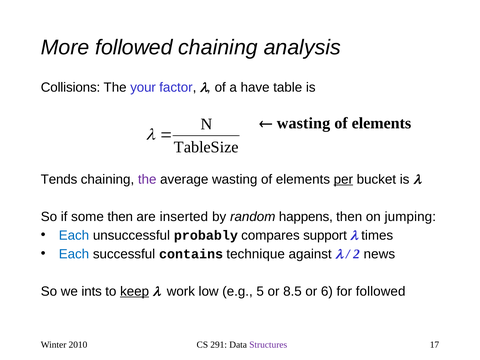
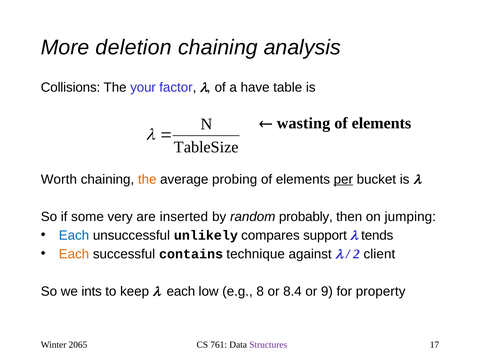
More followed: followed -> deletion
Tends: Tends -> Worth
the at (147, 179) colour: purple -> orange
average wasting: wasting -> probing
some then: then -> very
happens: happens -> probably
probably: probably -> unlikely
times: times -> tends
Each at (74, 254) colour: blue -> orange
news: news -> client
keep underline: present -> none
work at (181, 291): work -> each
5: 5 -> 8
8.5: 8.5 -> 8.4
6: 6 -> 9
for followed: followed -> property
2010: 2010 -> 2065
291: 291 -> 761
